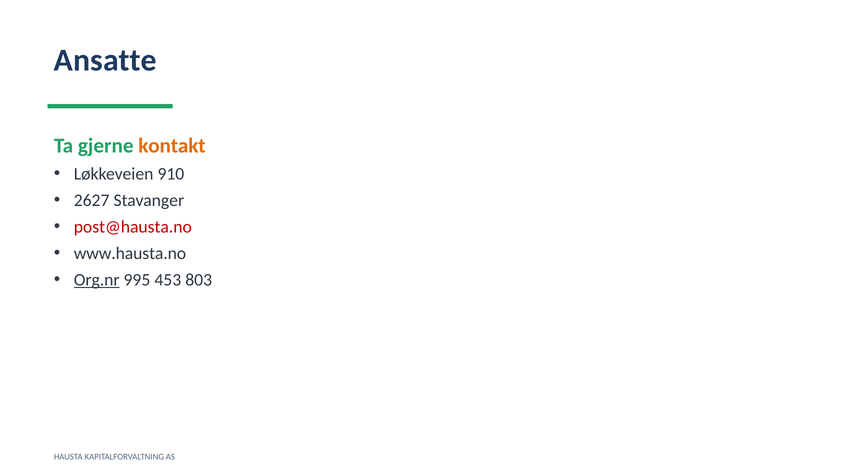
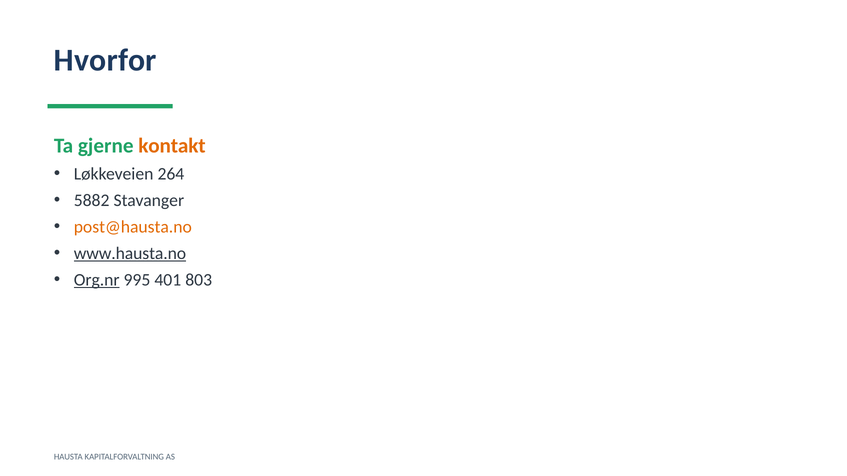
Ansatte: Ansatte -> Hvorfor
910: 910 -> 264
2627: 2627 -> 5882
post@hausta.no colour: red -> orange
www.hausta.no underline: none -> present
453: 453 -> 401
